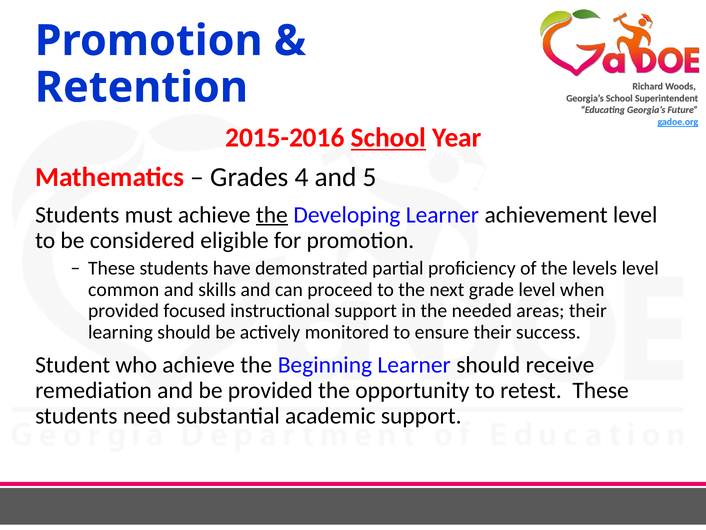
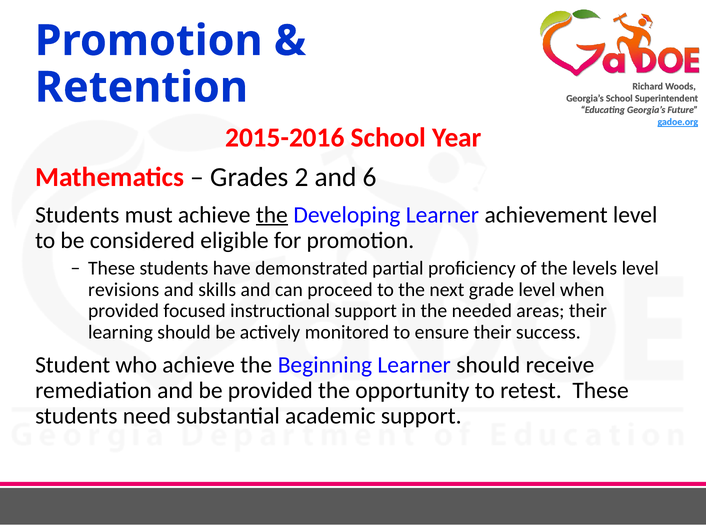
School at (389, 138) underline: present -> none
4: 4 -> 2
5: 5 -> 6
common: common -> revisions
